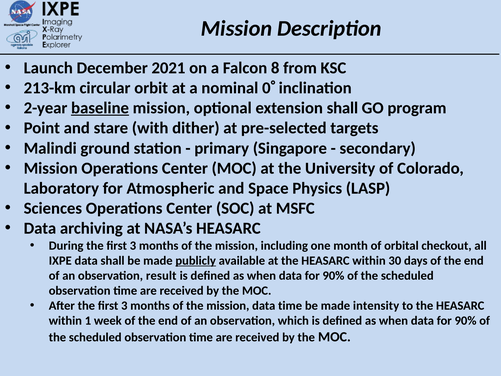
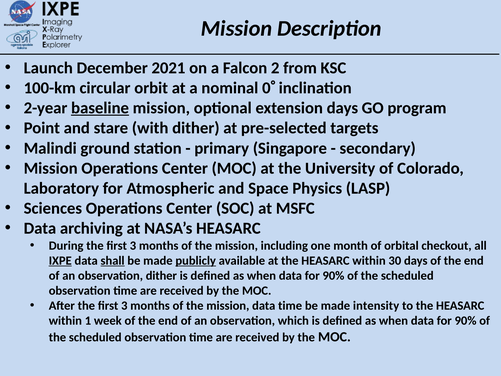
8: 8 -> 2
213-km: 213-km -> 100-km
extension shall: shall -> days
IXPE underline: none -> present
shall at (113, 261) underline: none -> present
observation result: result -> dither
